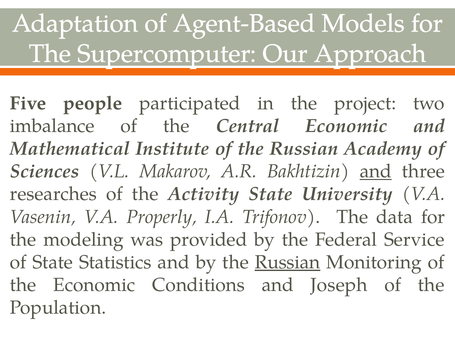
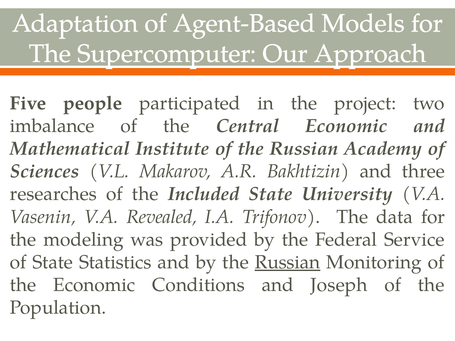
and at (376, 171) underline: present -> none
Activity: Activity -> Included
Properly: Properly -> Revealed
